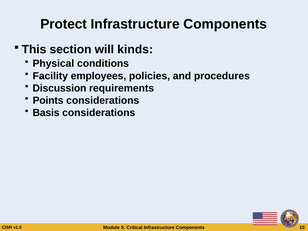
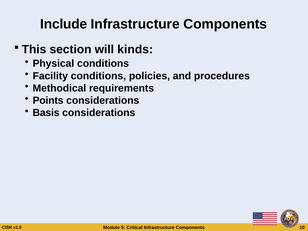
Protect: Protect -> Include
Facility employees: employees -> conditions
Discussion: Discussion -> Methodical
